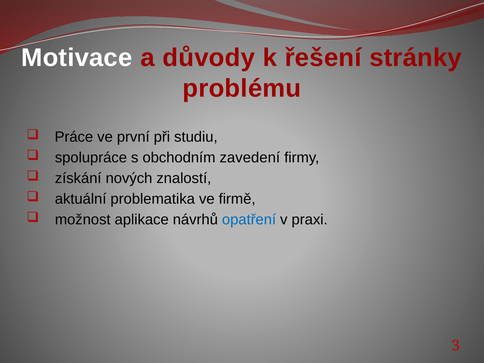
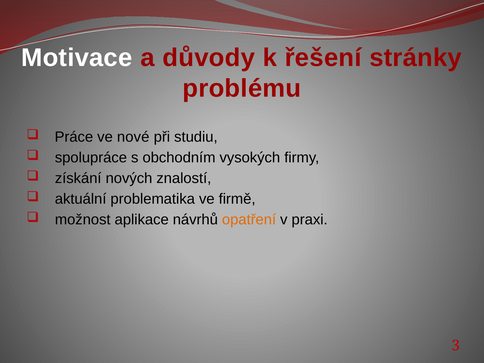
první: první -> nové
zavedení: zavedení -> vysokých
opatření colour: blue -> orange
